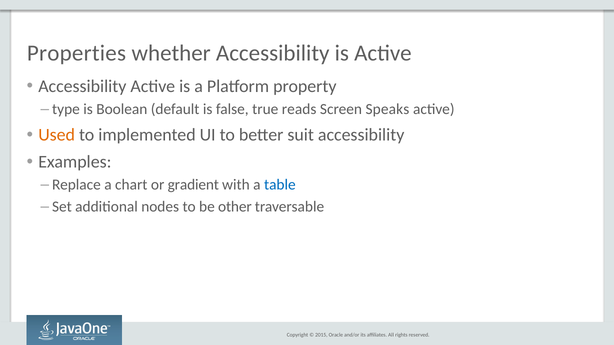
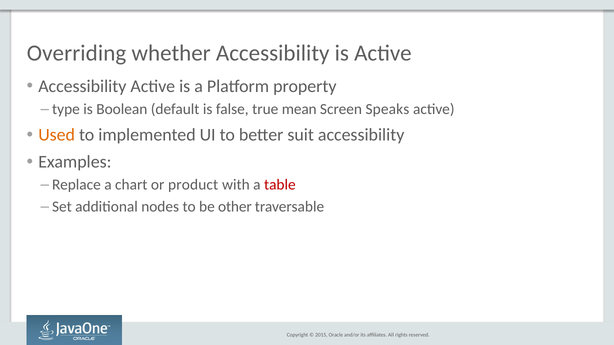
Properties: Properties -> Overriding
reads: reads -> mean
gradient: gradient -> product
table colour: blue -> red
